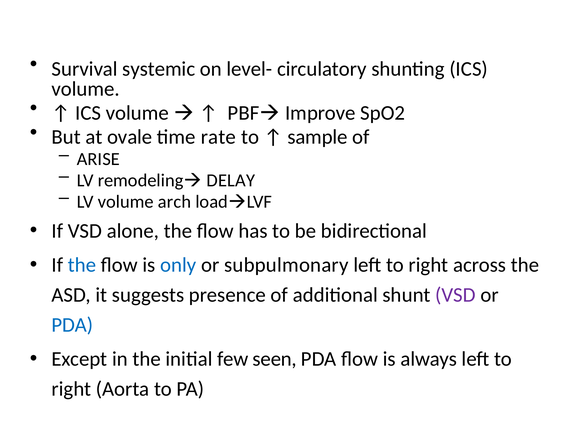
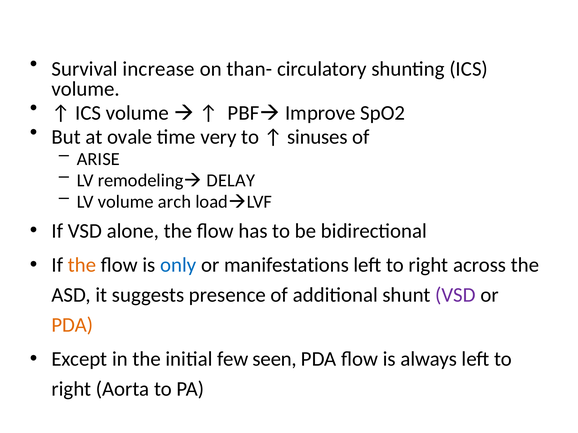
systemic: systemic -> increase
level-: level- -> than-
rate: rate -> very
sample: sample -> sinuses
the at (82, 265) colour: blue -> orange
subpulmonary: subpulmonary -> manifestations
PDA at (72, 325) colour: blue -> orange
